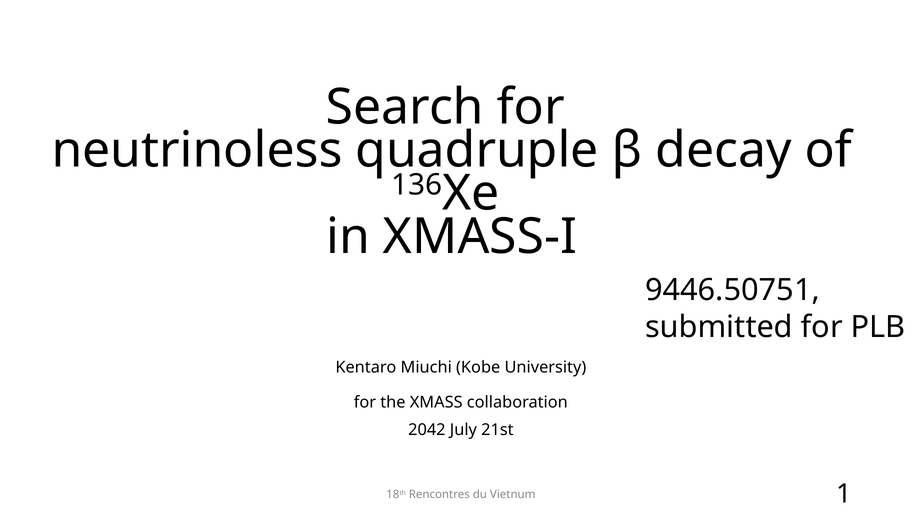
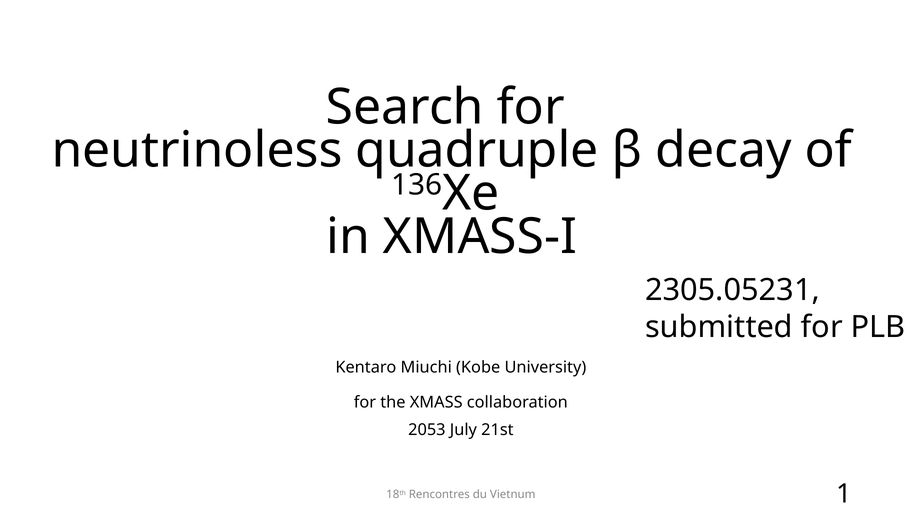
9446.50751: 9446.50751 -> 2305.05231
2042: 2042 -> 2053
